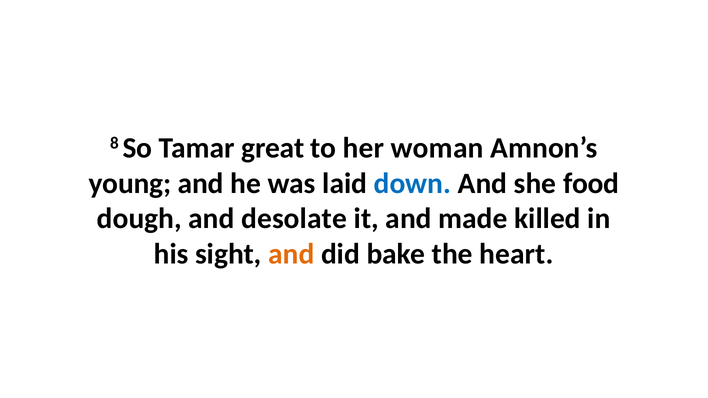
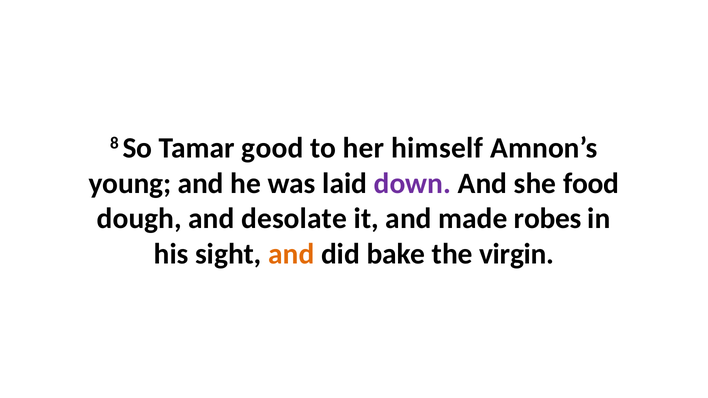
great: great -> good
woman: woman -> himself
down colour: blue -> purple
killed: killed -> robes
heart: heart -> virgin
